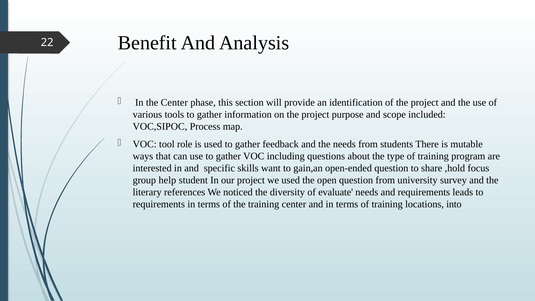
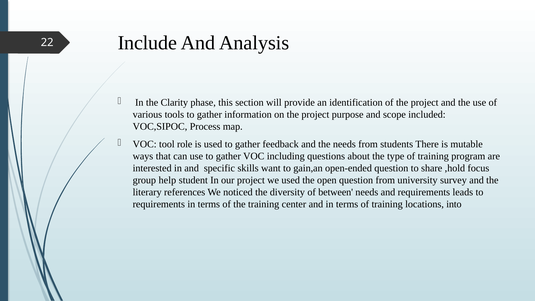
Benefit: Benefit -> Include
the Center: Center -> Clarity
evaluate: evaluate -> between
